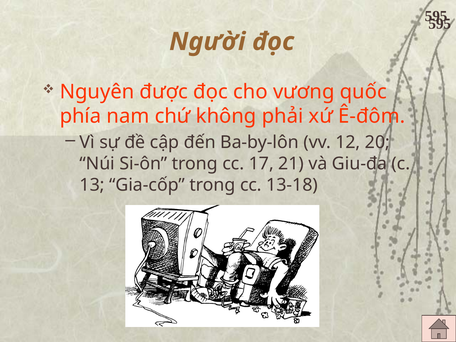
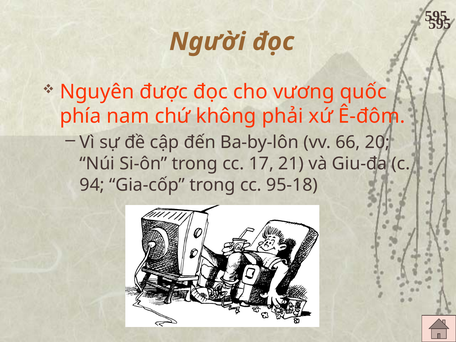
12: 12 -> 66
13: 13 -> 94
13-18: 13-18 -> 95-18
